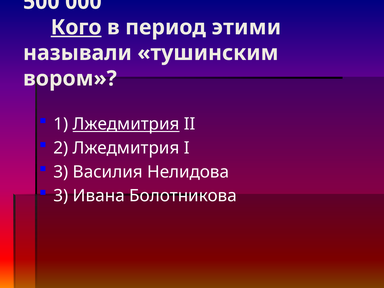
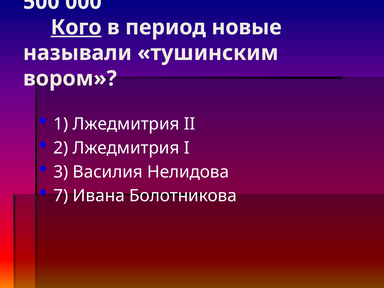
этими: этими -> новые
Лжедмитрия at (126, 124) underline: present -> none
3 at (61, 196): 3 -> 7
